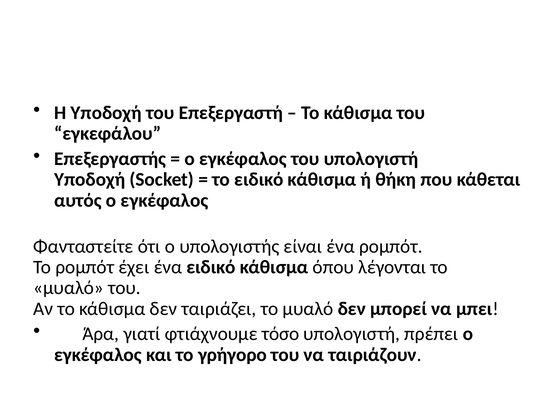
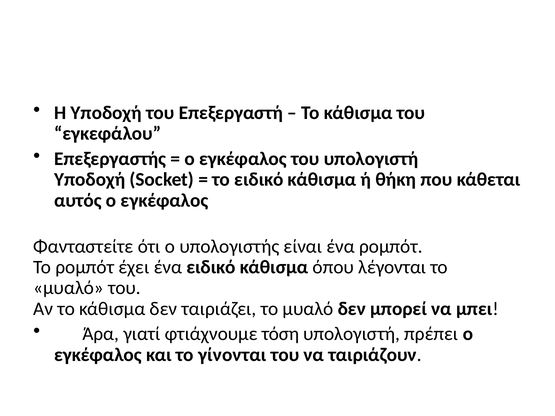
τόσο: τόσο -> τόση
γρήγορο: γρήγορο -> γίνονται
